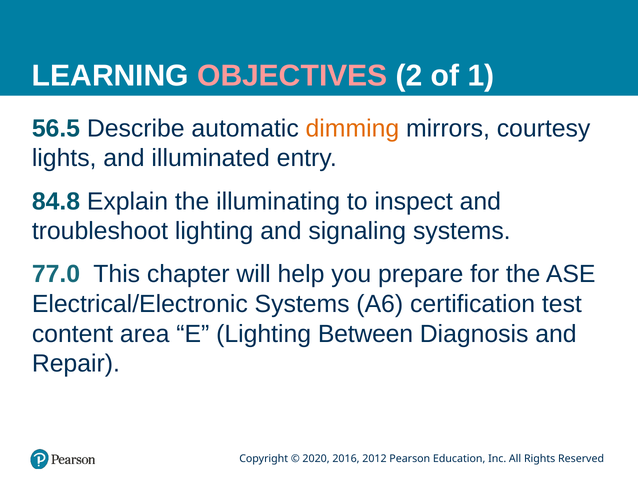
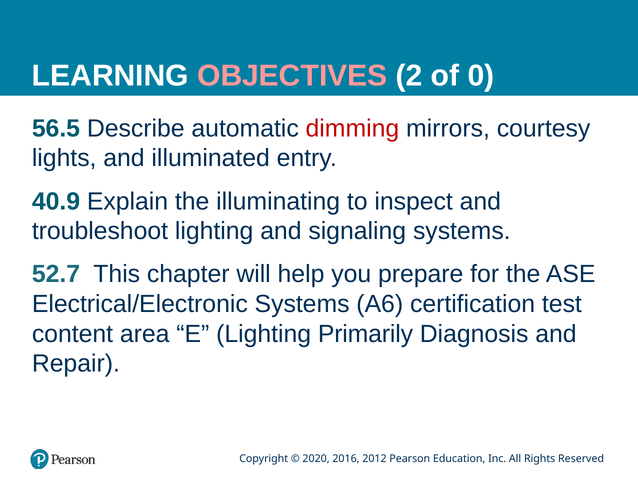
1: 1 -> 0
dimming colour: orange -> red
84.8: 84.8 -> 40.9
77.0: 77.0 -> 52.7
Between: Between -> Primarily
